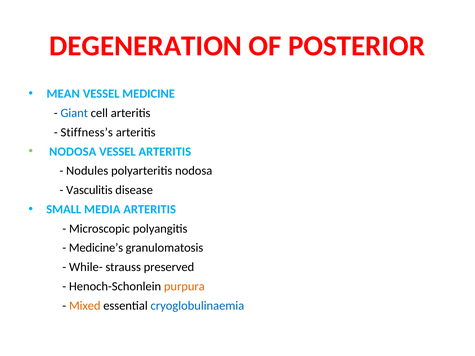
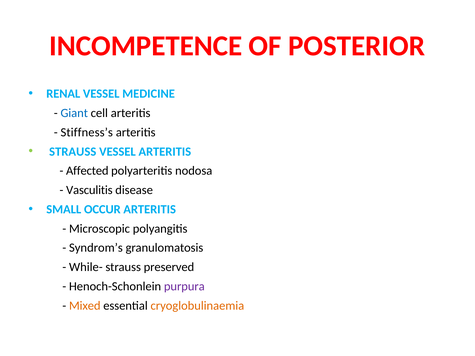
DEGENERATION: DEGENERATION -> INCOMPETENCE
MEAN: MEAN -> RENAL
NODOSA at (73, 152): NODOSA -> STRAUSS
Nodules: Nodules -> Affected
MEDIA: MEDIA -> OCCUR
Medicine’s: Medicine’s -> Syndrom’s
purpura colour: orange -> purple
cryoglobulinaemia colour: blue -> orange
